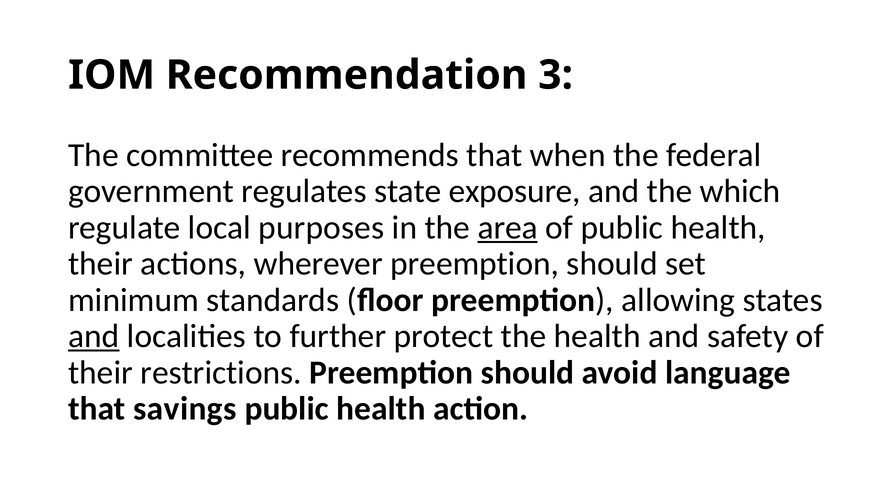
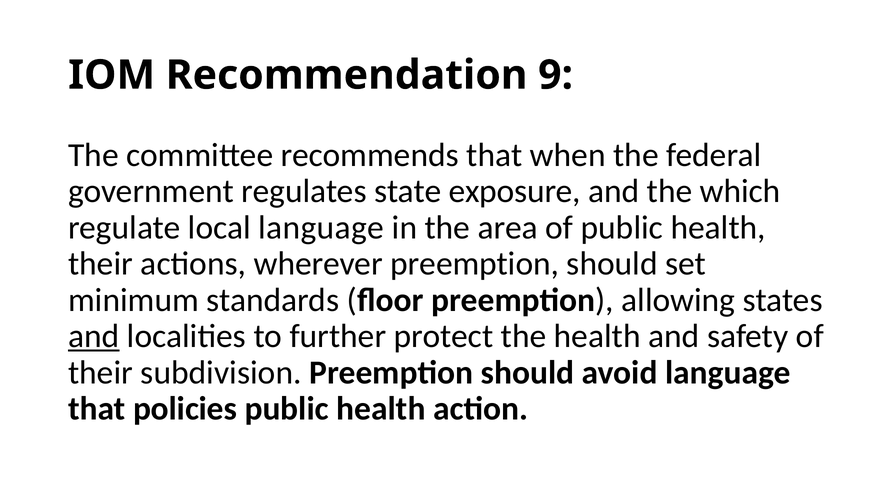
3: 3 -> 9
local purposes: purposes -> language
area underline: present -> none
restrictions: restrictions -> subdivision
savings: savings -> policies
